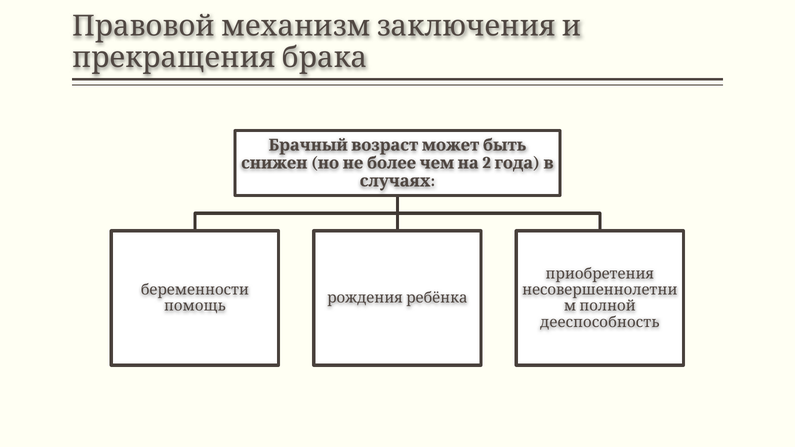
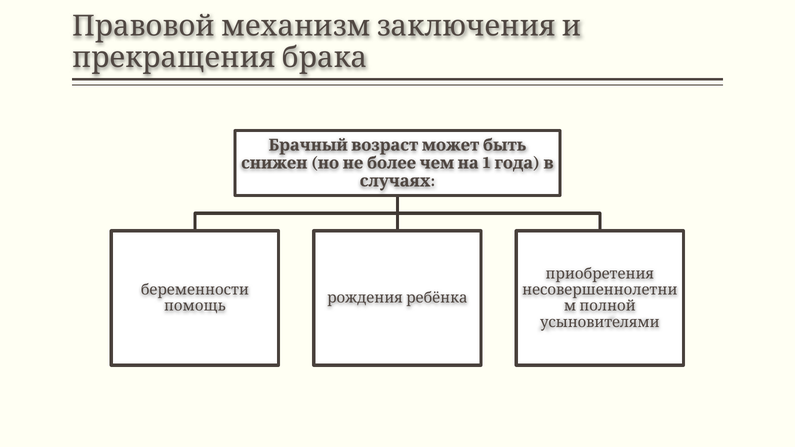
2: 2 -> 1
дееспособность: дееспособность -> усыновителями
